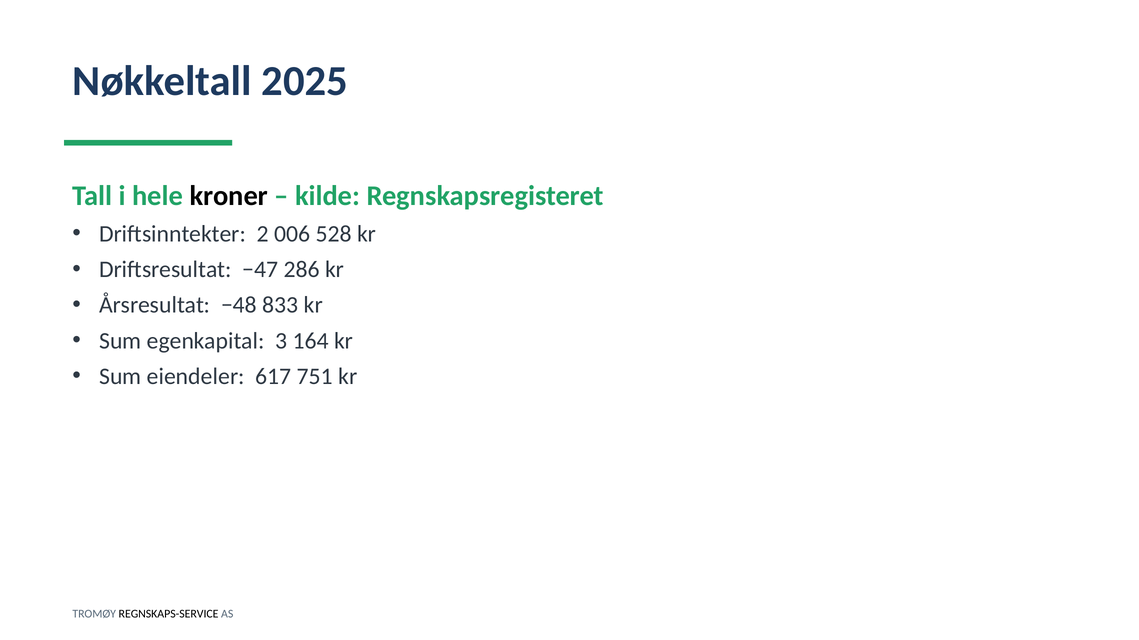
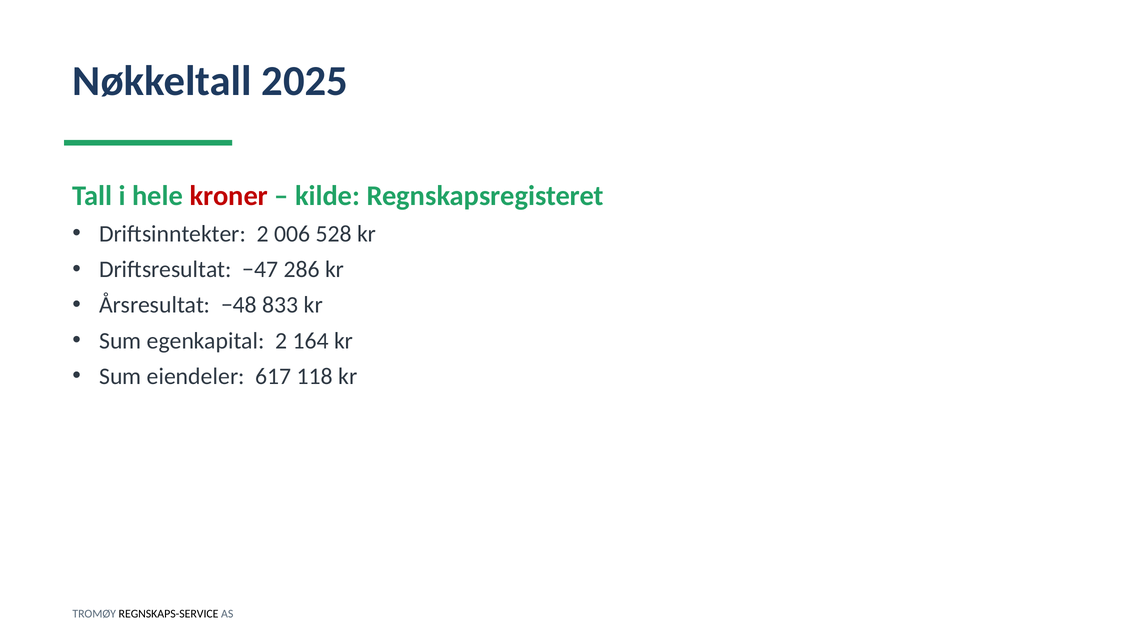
kroner colour: black -> red
egenkapital 3: 3 -> 2
751: 751 -> 118
